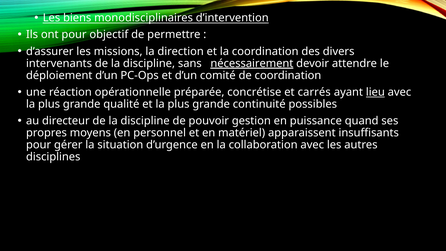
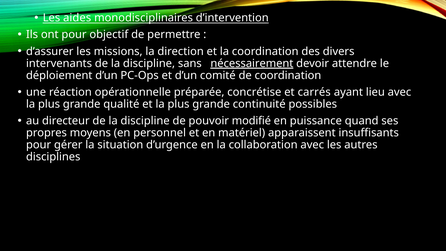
biens: biens -> aides
lieu underline: present -> none
gestion: gestion -> modifié
